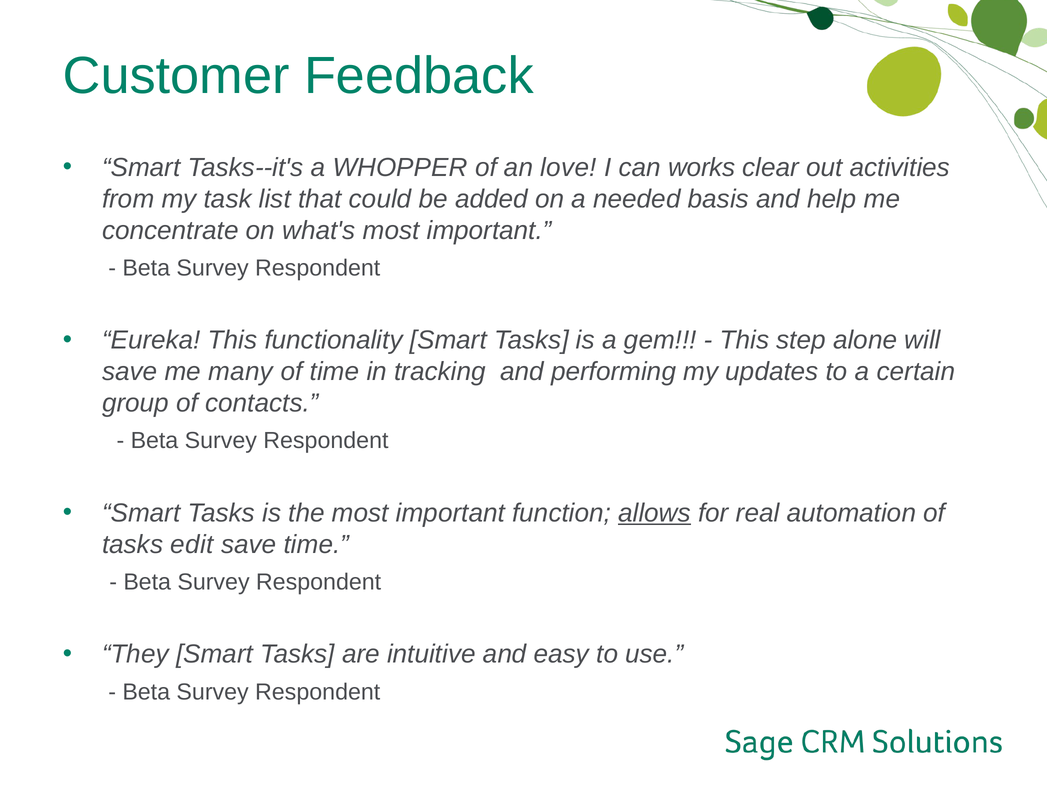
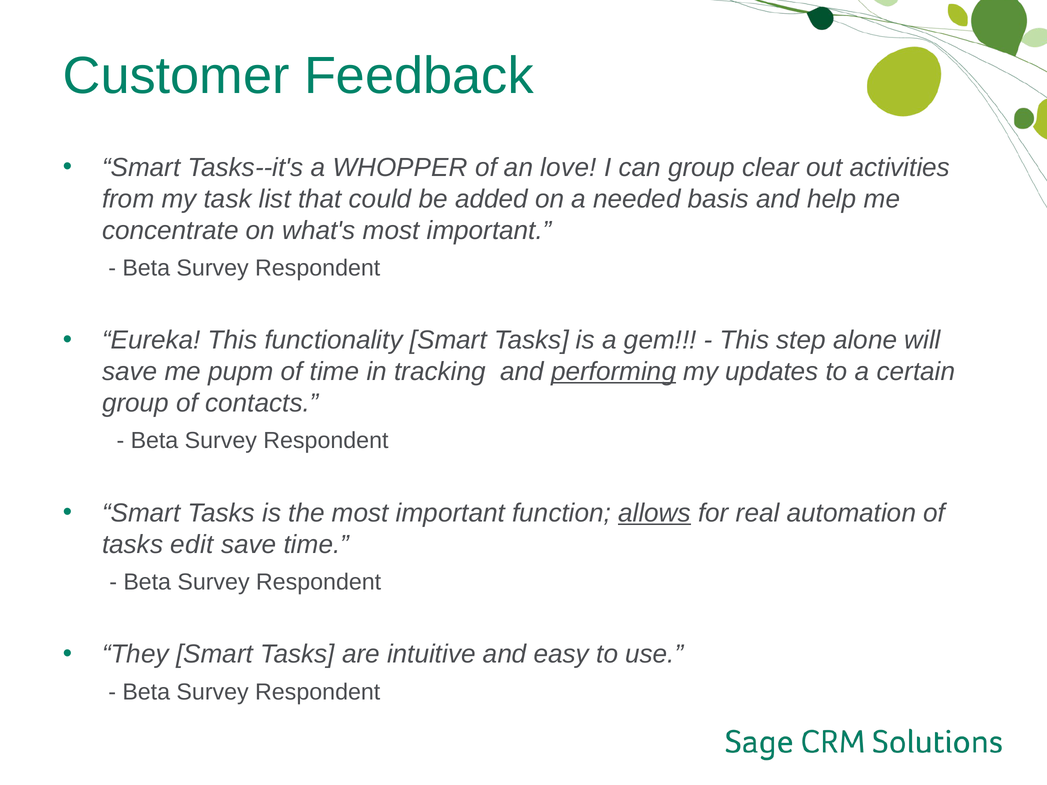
can works: works -> group
many: many -> pupm
performing underline: none -> present
